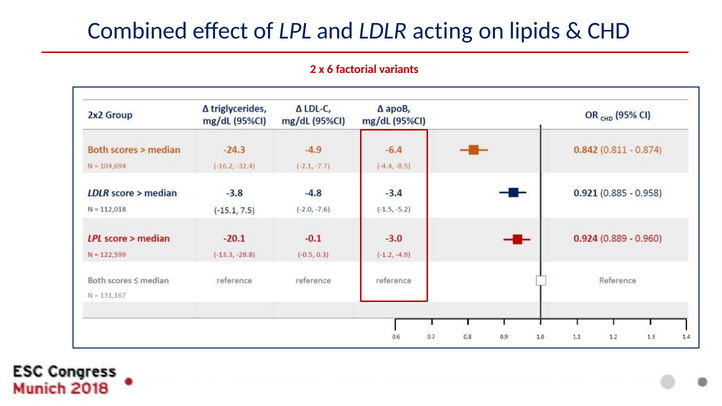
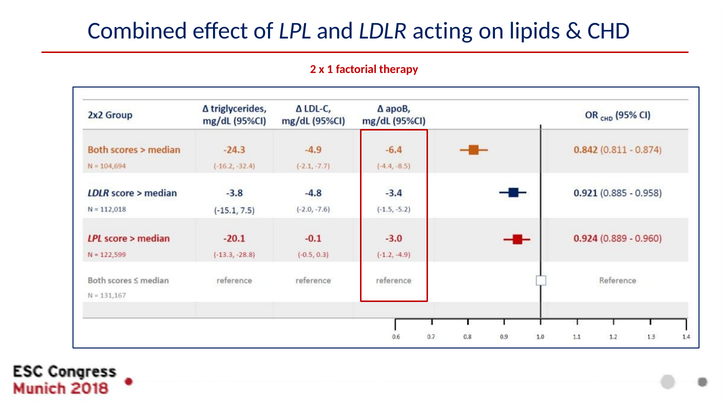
6: 6 -> 1
variants: variants -> therapy
